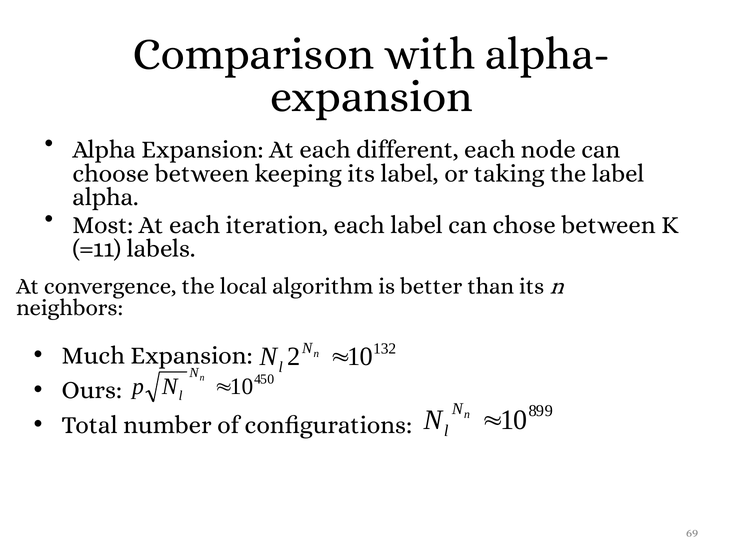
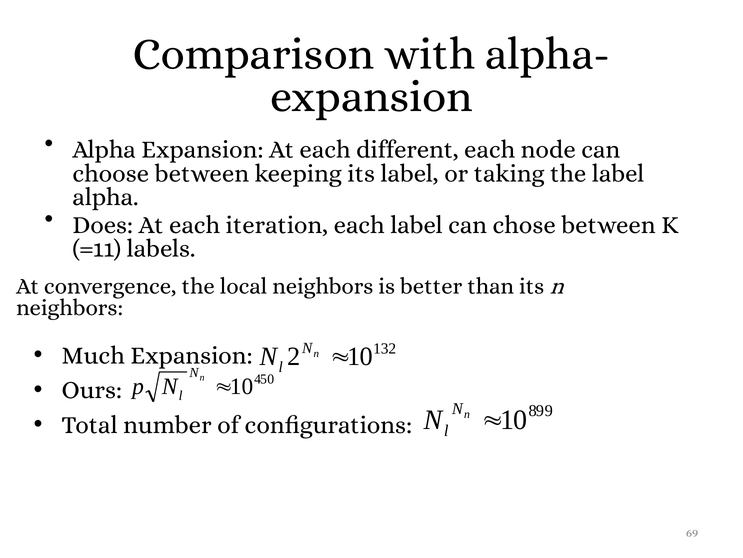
Most: Most -> Does
local algorithm: algorithm -> neighbors
